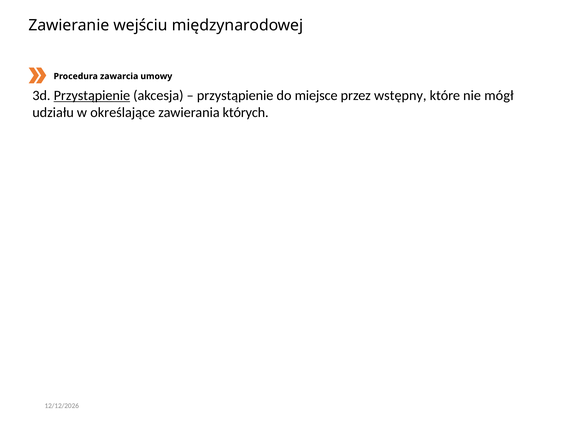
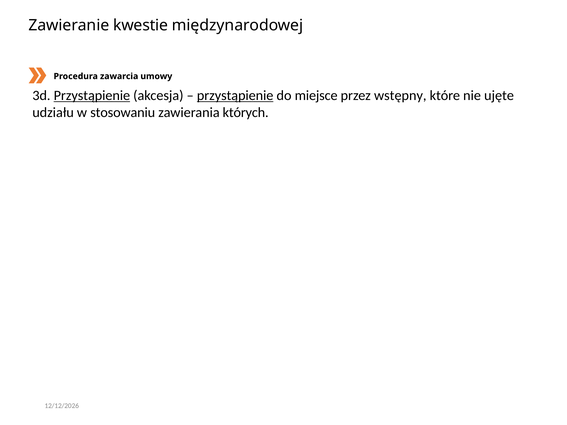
wejściu: wejściu -> kwestie
przystąpienie at (235, 96) underline: none -> present
mógł: mógł -> ujęte
określające: określające -> stosowaniu
